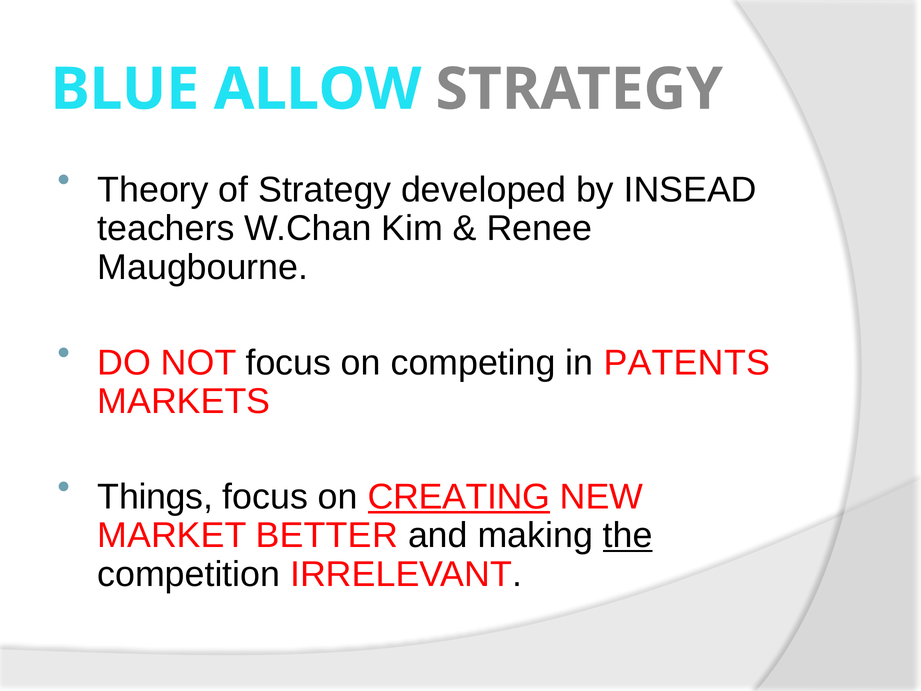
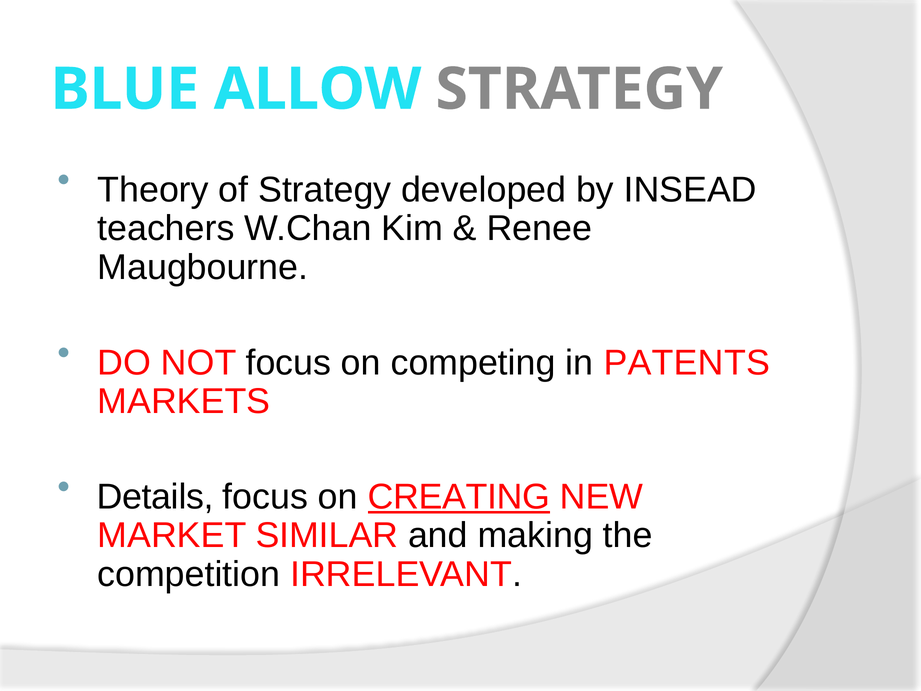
Things: Things -> Details
BETTER: BETTER -> SIMILAR
the underline: present -> none
